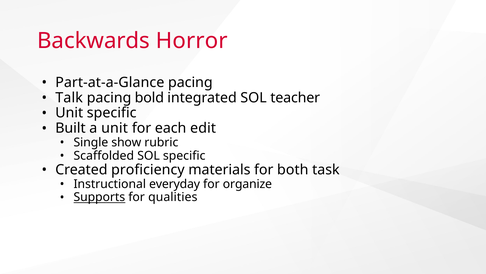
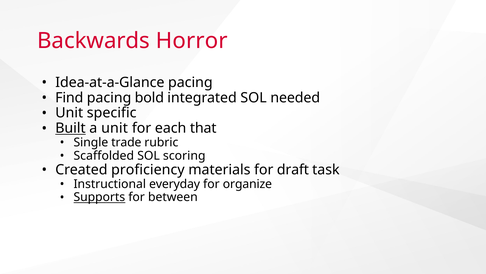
Part-at-a-Glance: Part-at-a-Glance -> Idea-at-a-Glance
Talk: Talk -> Find
teacher: teacher -> needed
Built underline: none -> present
edit: edit -> that
show: show -> trade
SOL specific: specific -> scoring
both: both -> draft
qualities: qualities -> between
